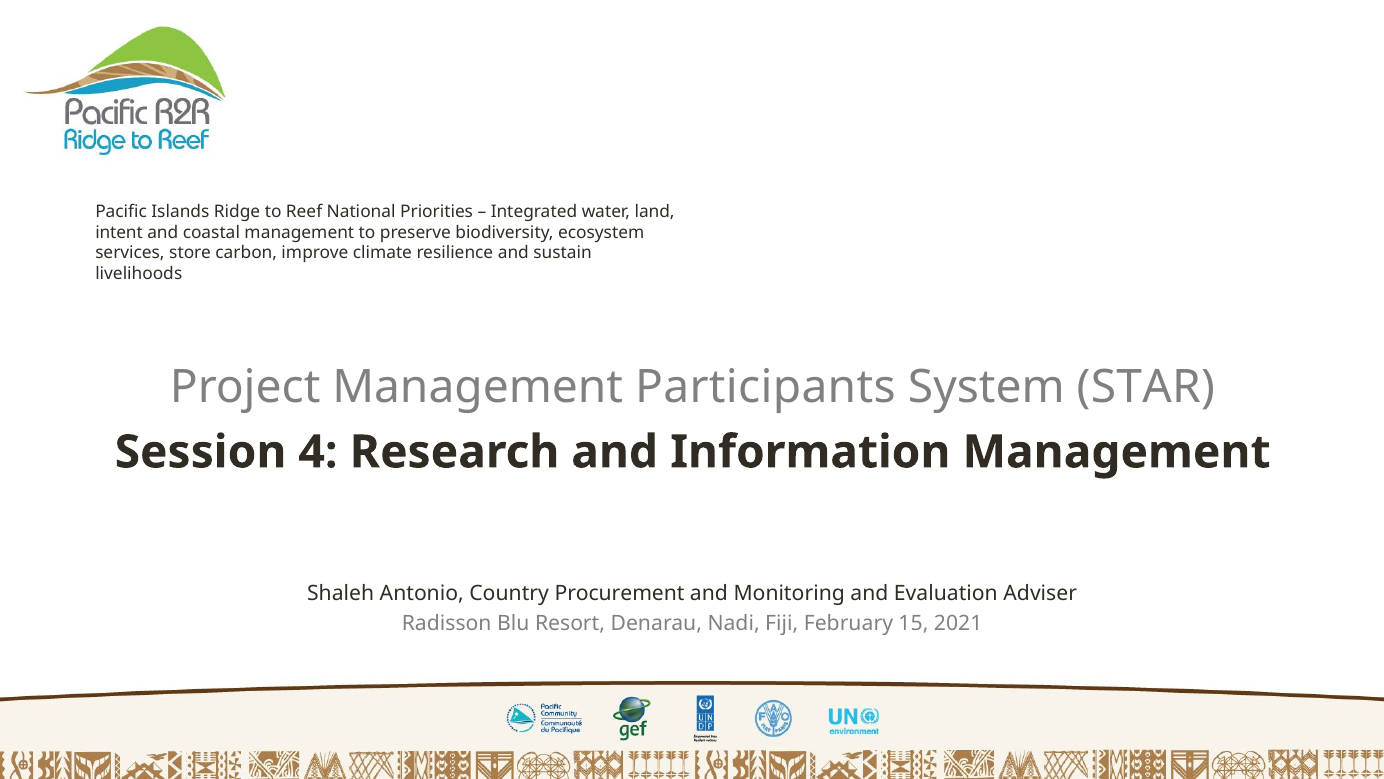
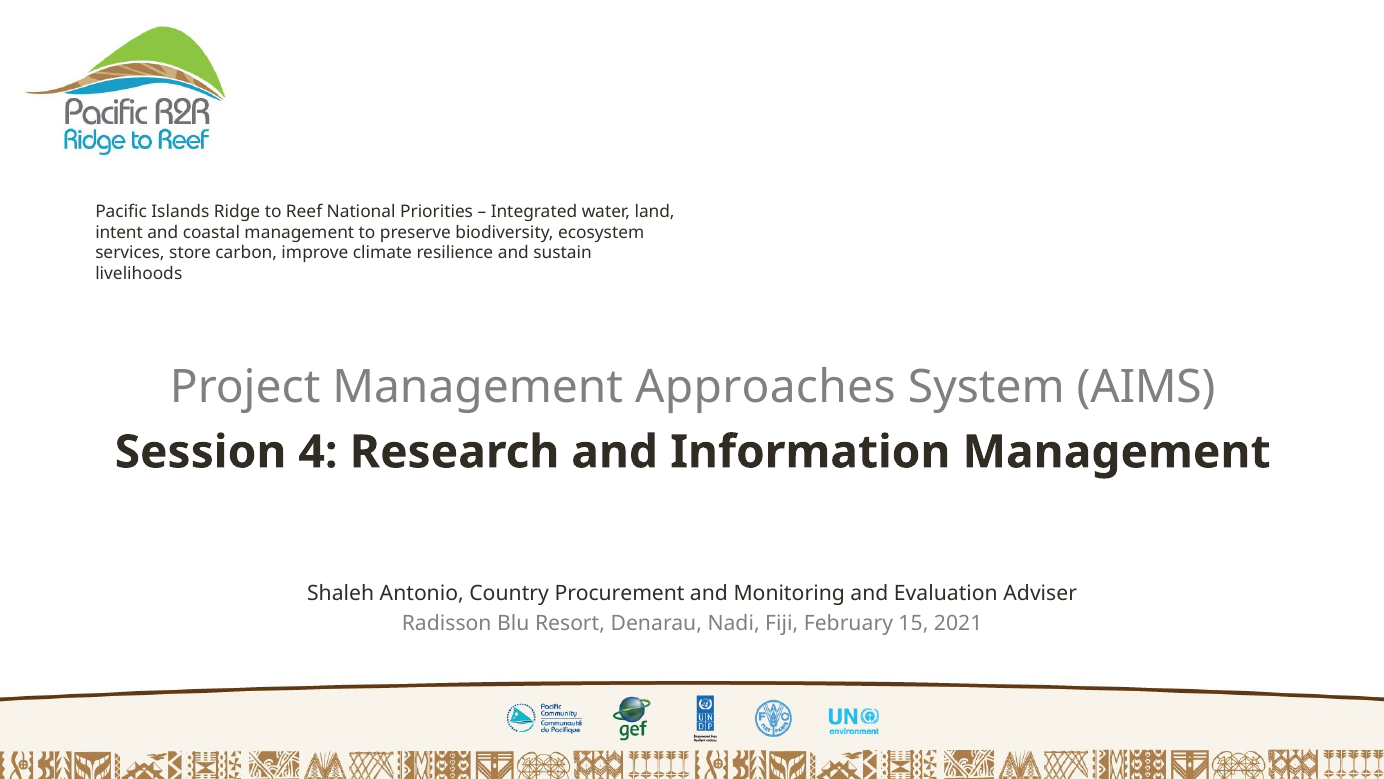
Participants: Participants -> Approaches
STAR: STAR -> AIMS
